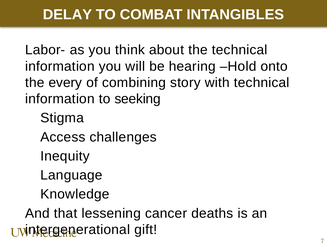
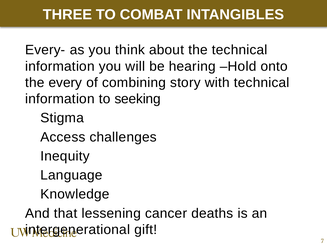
DELAY: DELAY -> THREE
Labor-: Labor- -> Every-
